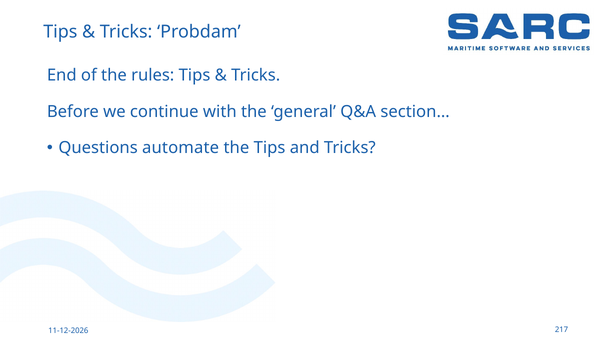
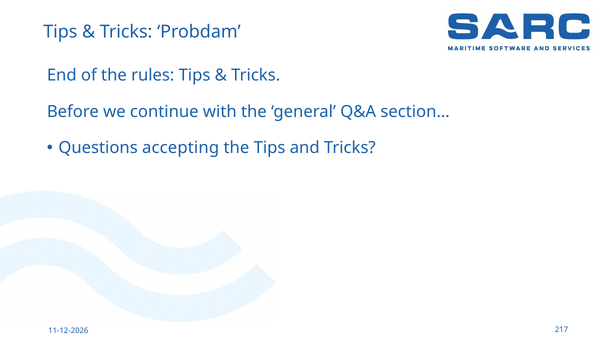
automate: automate -> accepting
